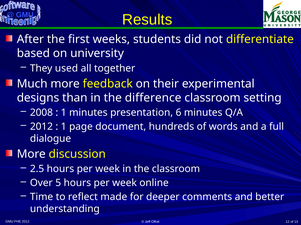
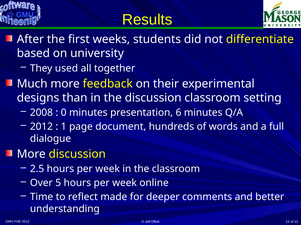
the difference: difference -> discussion
1 at (64, 113): 1 -> 0
